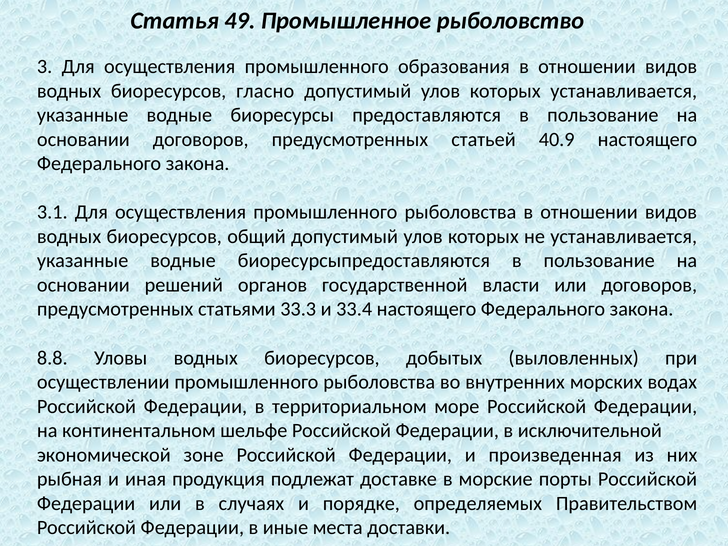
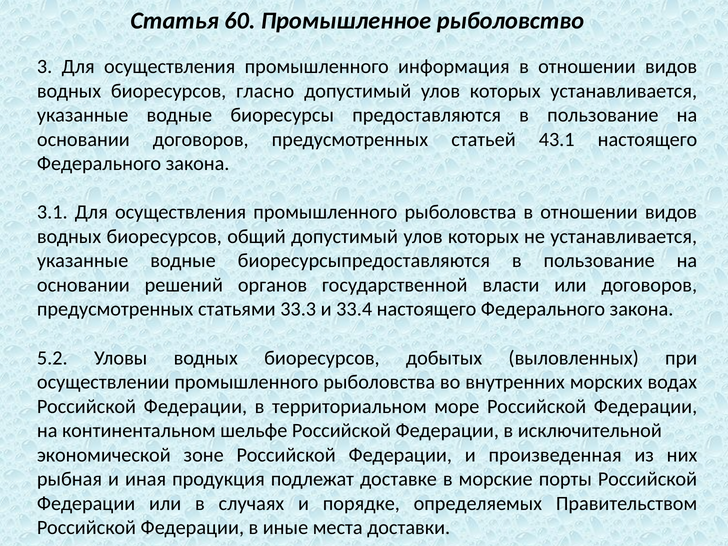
49: 49 -> 60
образования: образования -> информация
40.9: 40.9 -> 43.1
8.8: 8.8 -> 5.2
